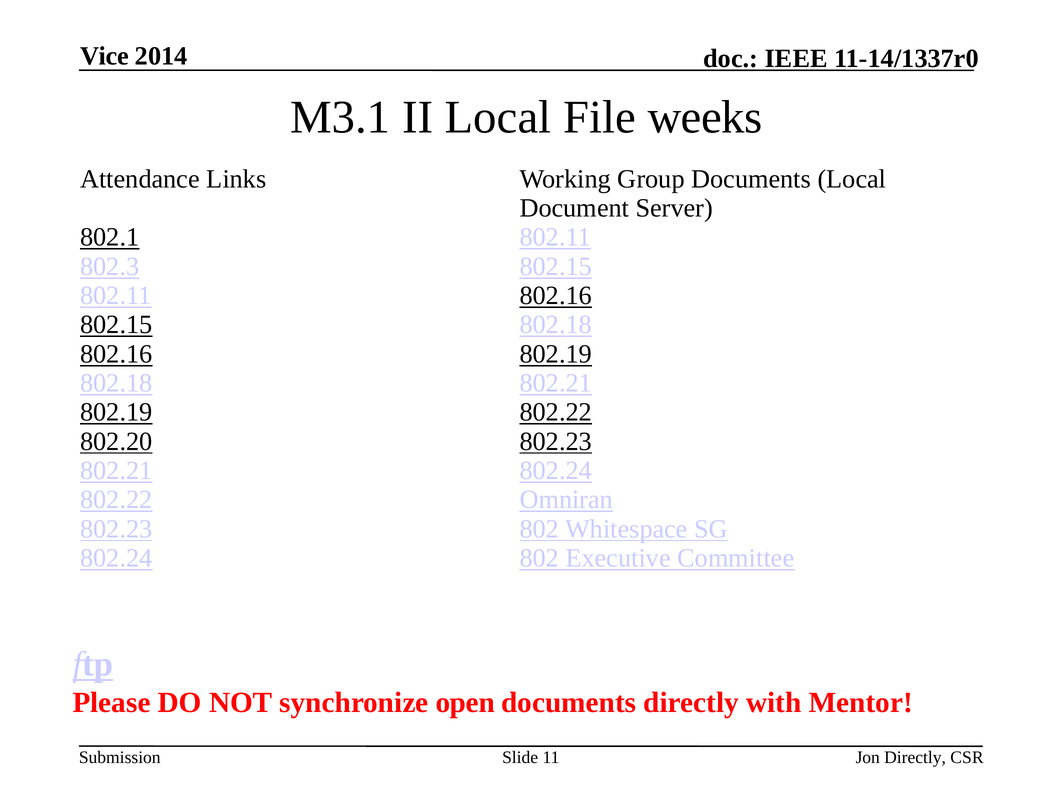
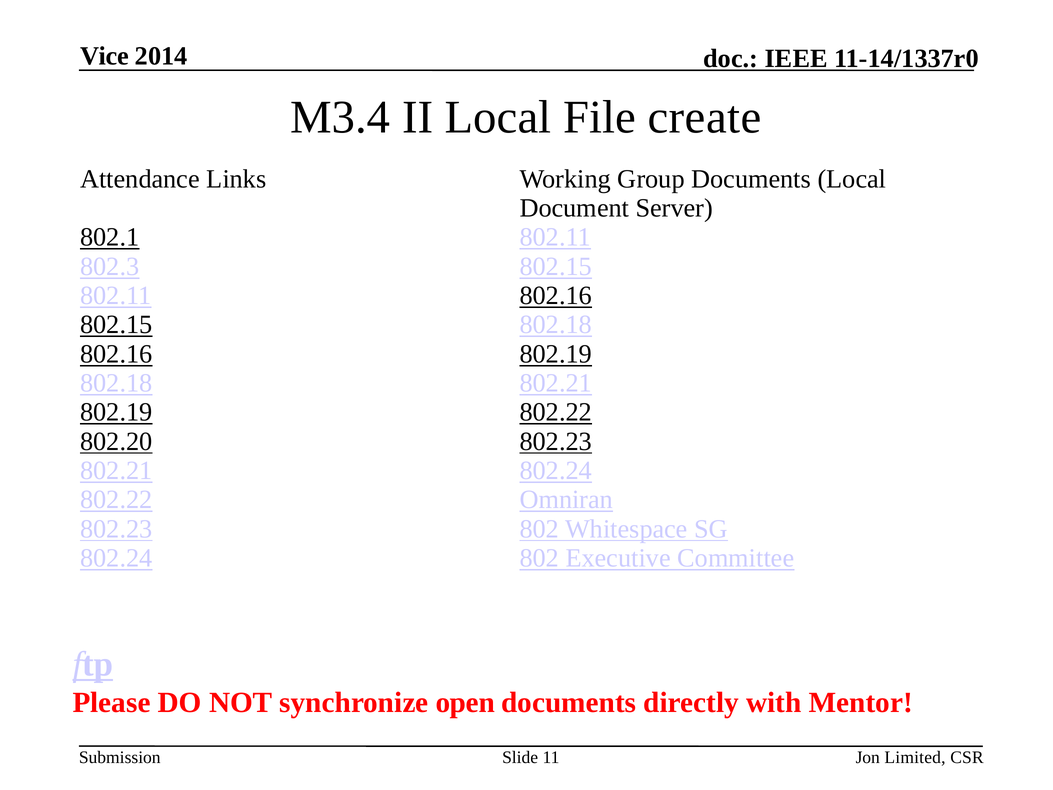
M3.1: M3.1 -> M3.4
weeks: weeks -> create
Jon Directly: Directly -> Limited
